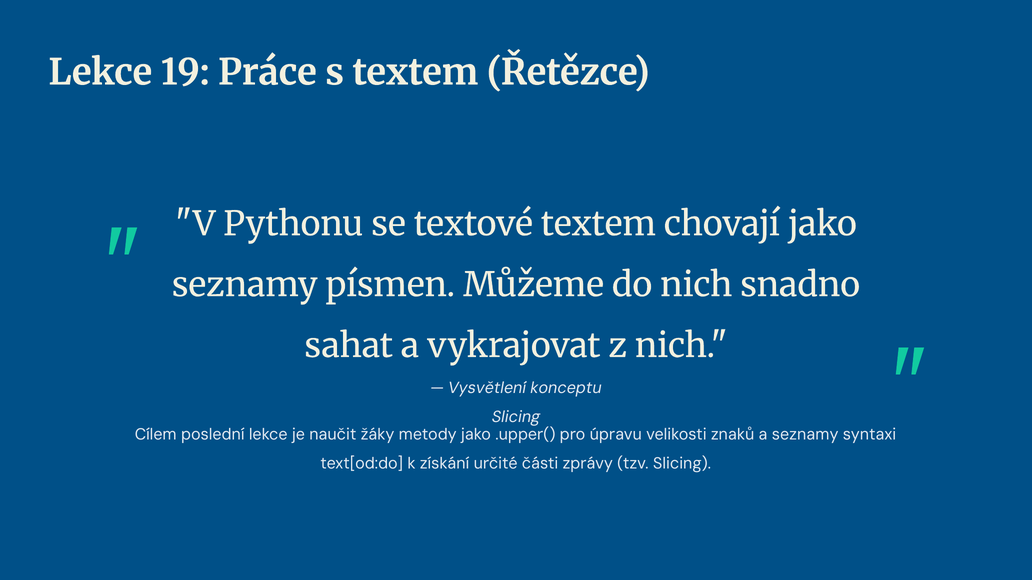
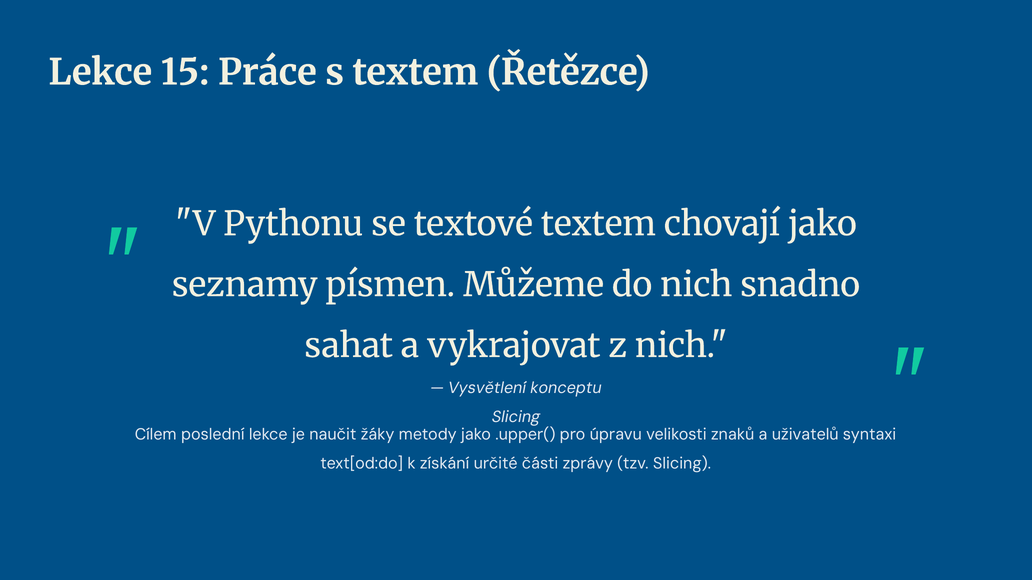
19: 19 -> 15
a seznamy: seznamy -> uživatelů
